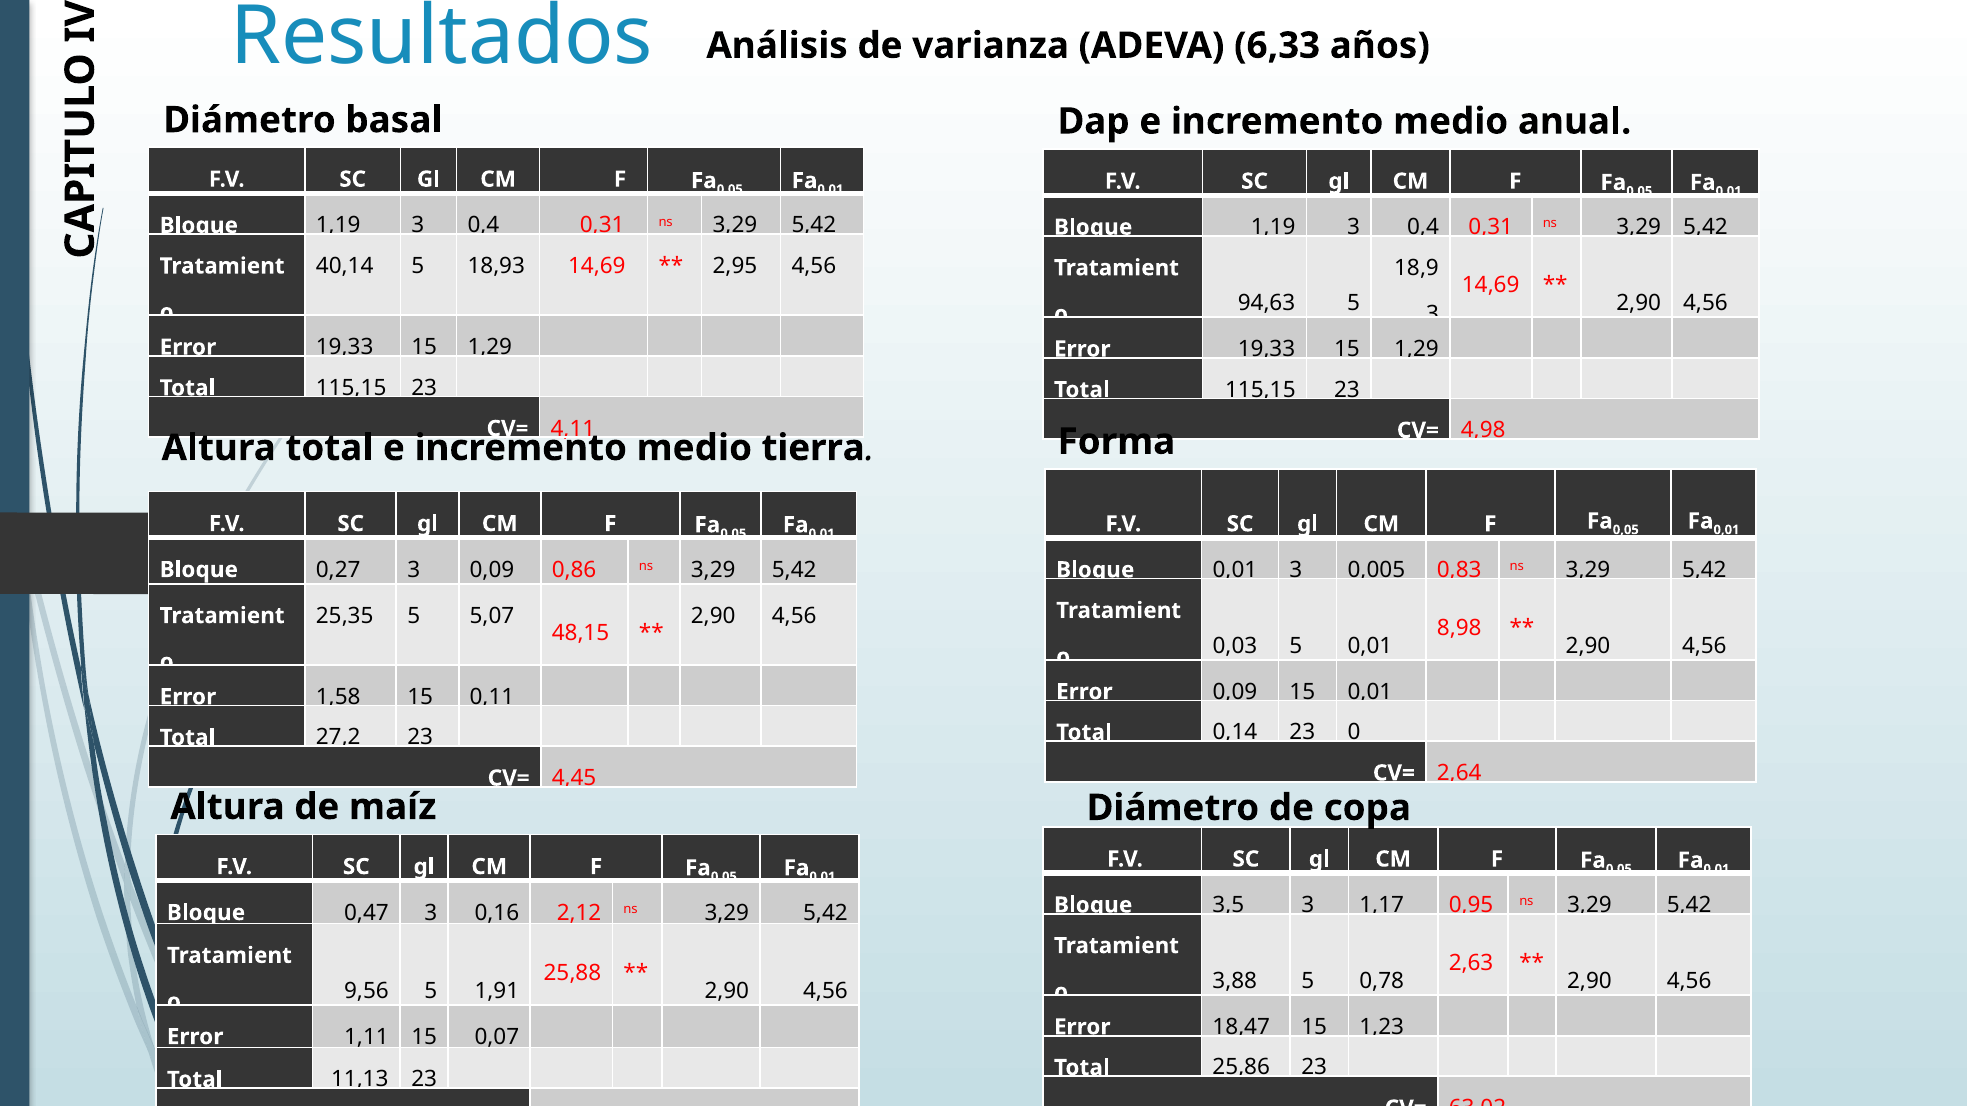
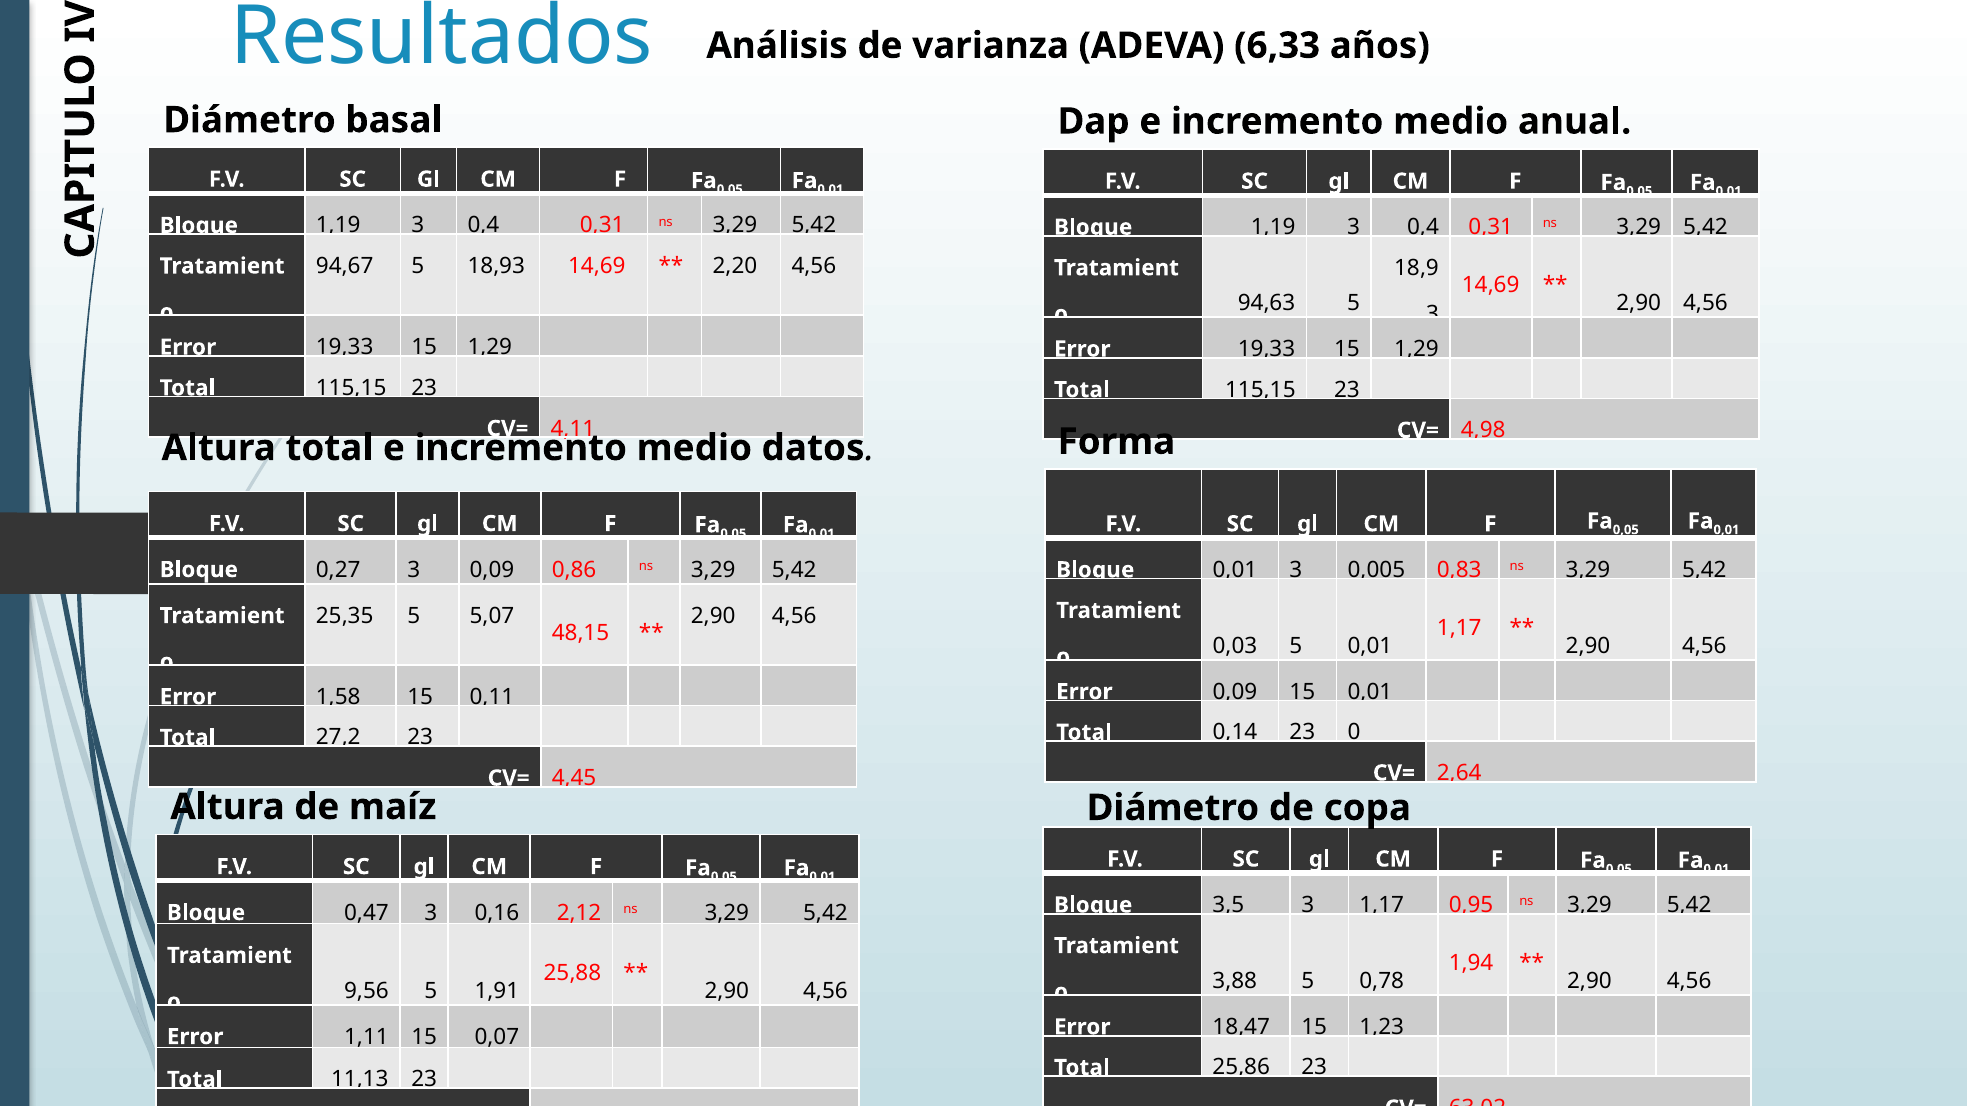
40,14: 40,14 -> 94,67
2,95: 2,95 -> 2,20
tierra: tierra -> datos
8,98 at (1459, 628): 8,98 -> 1,17
2,63: 2,63 -> 1,94
